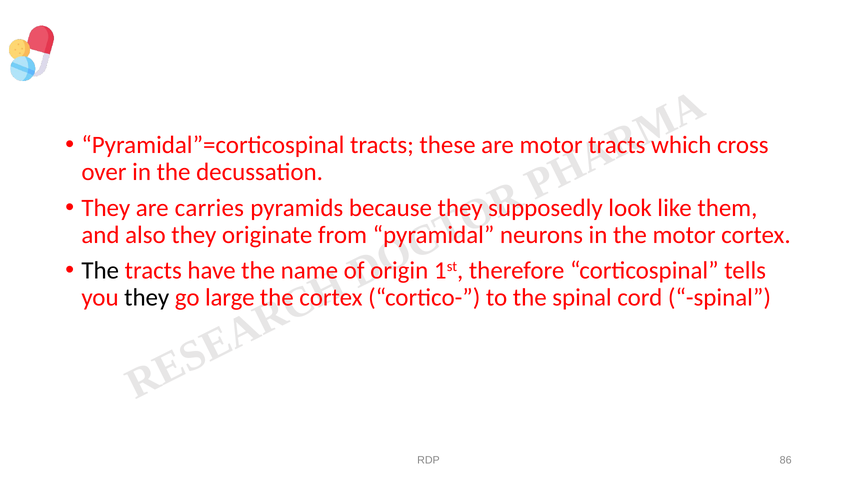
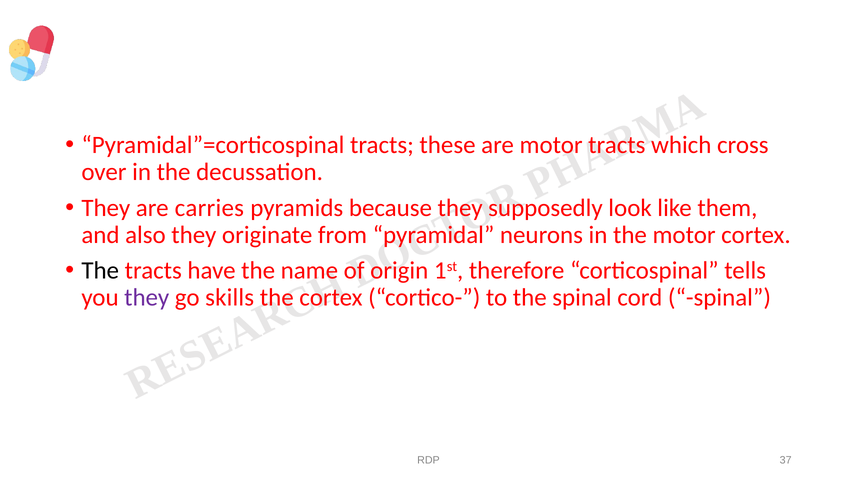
they at (147, 298) colour: black -> purple
large: large -> skills
86: 86 -> 37
